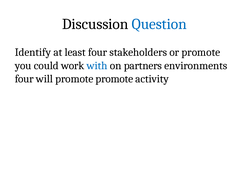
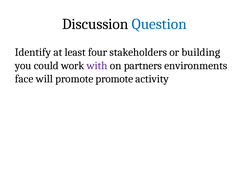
or promote: promote -> building
with colour: blue -> purple
four at (24, 79): four -> face
